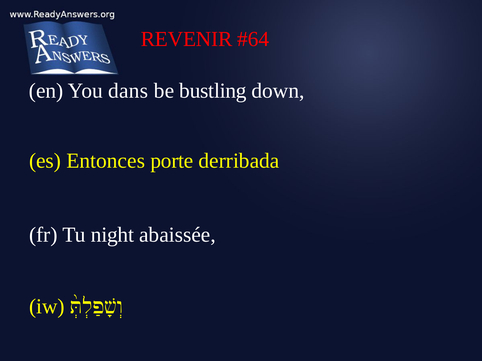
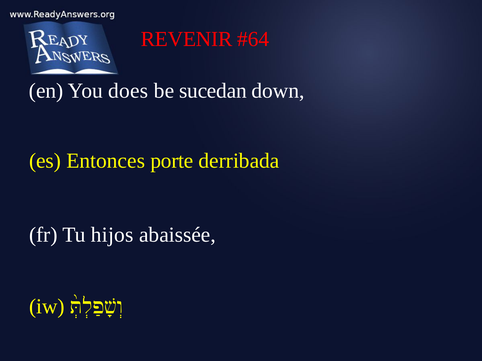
dans: dans -> does
bustling: bustling -> sucedan
night: night -> hijos
